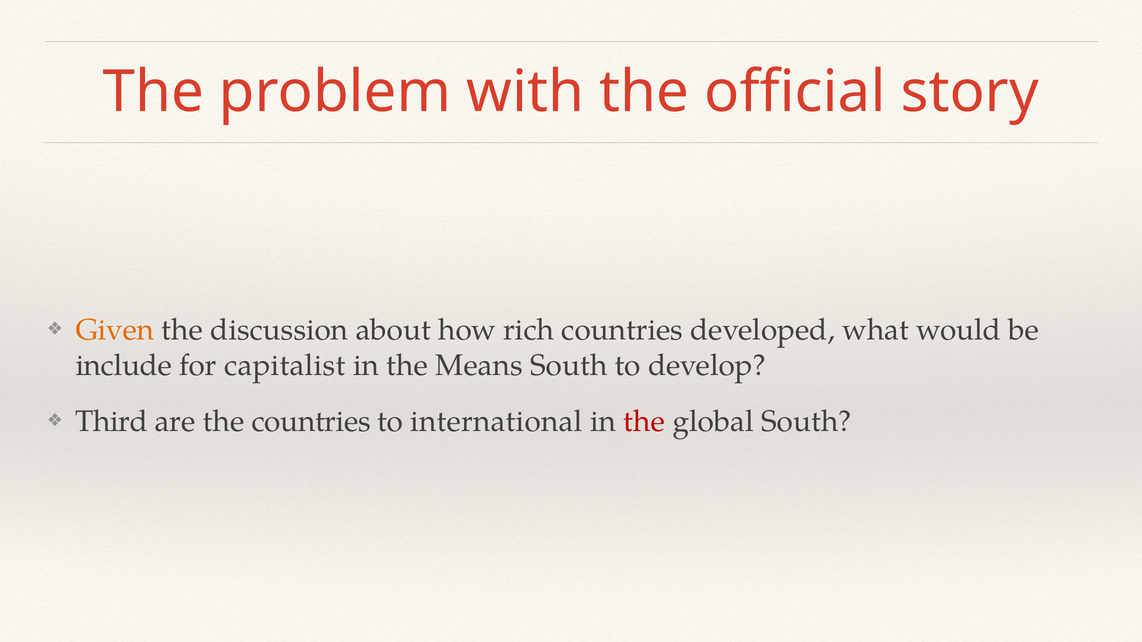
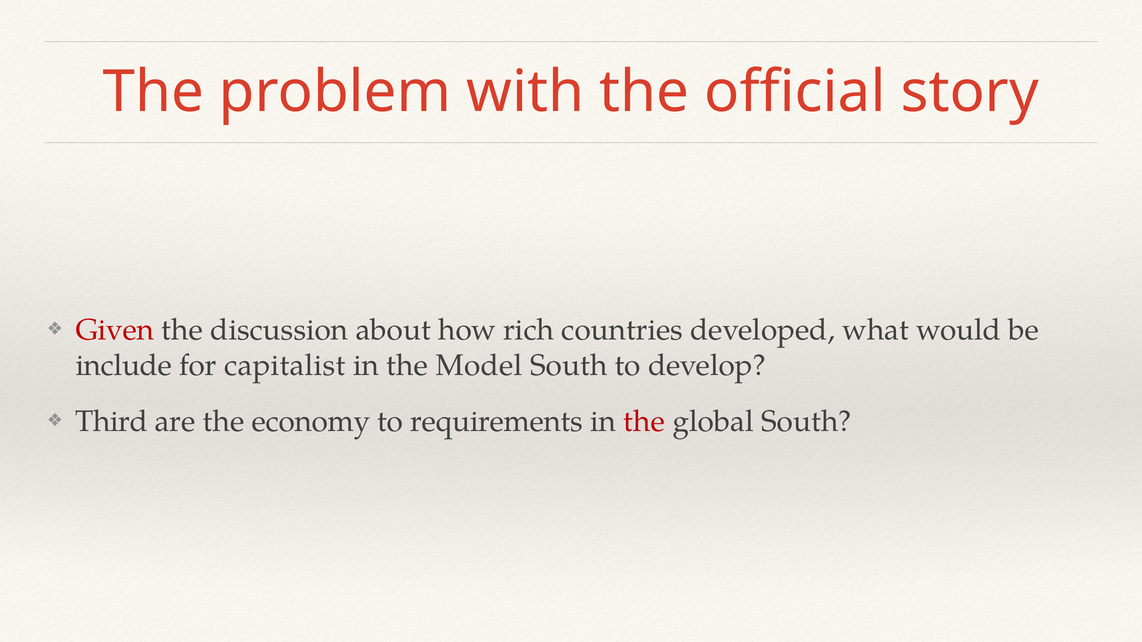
Given colour: orange -> red
Means: Means -> Model
the countries: countries -> economy
international: international -> requirements
